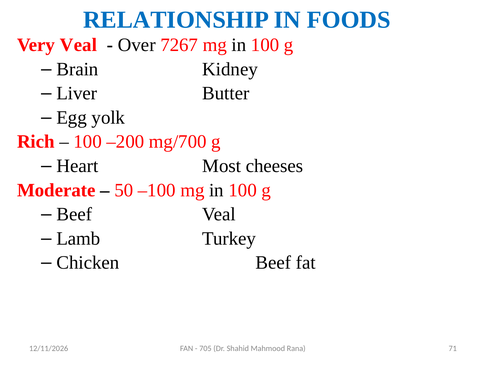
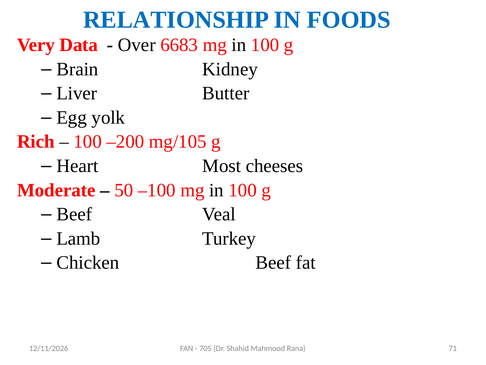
Very Veal: Veal -> Data
7267: 7267 -> 6683
mg/700: mg/700 -> mg/105
